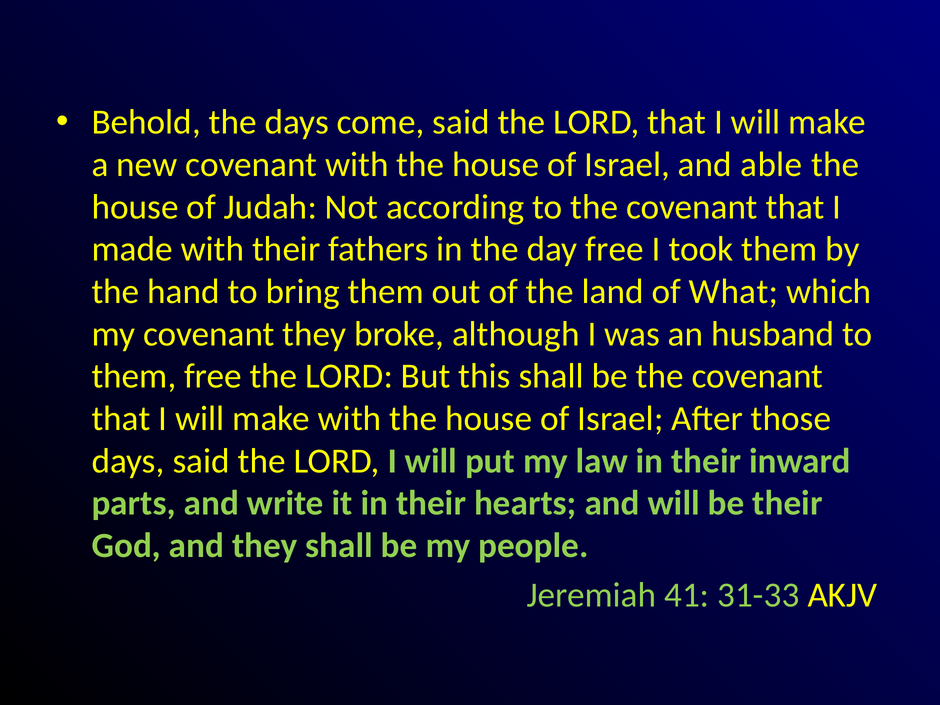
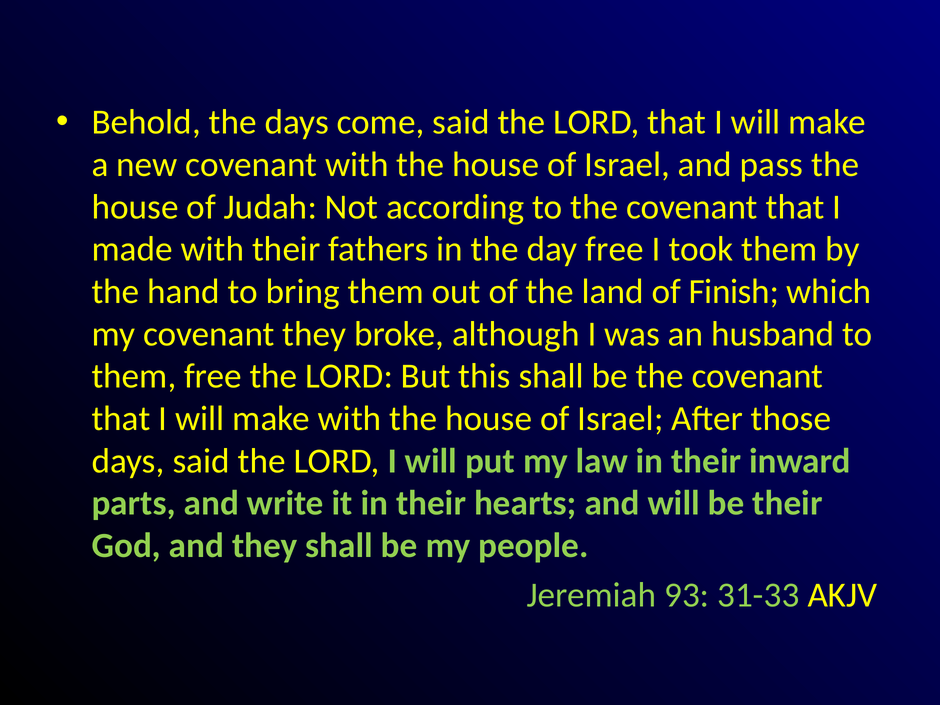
able: able -> pass
What: What -> Finish
41: 41 -> 93
